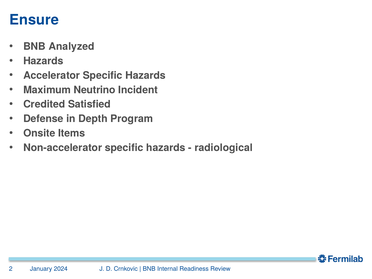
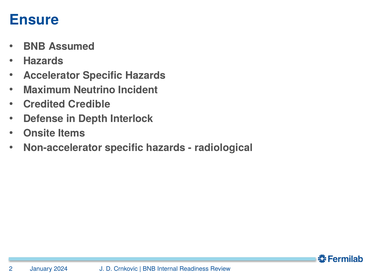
Analyzed: Analyzed -> Assumed
Satisfied: Satisfied -> Credible
Program: Program -> Interlock
